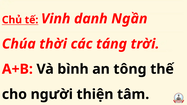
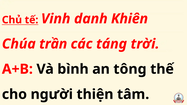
Ngần: Ngần -> Khiên
thời: thời -> trần
